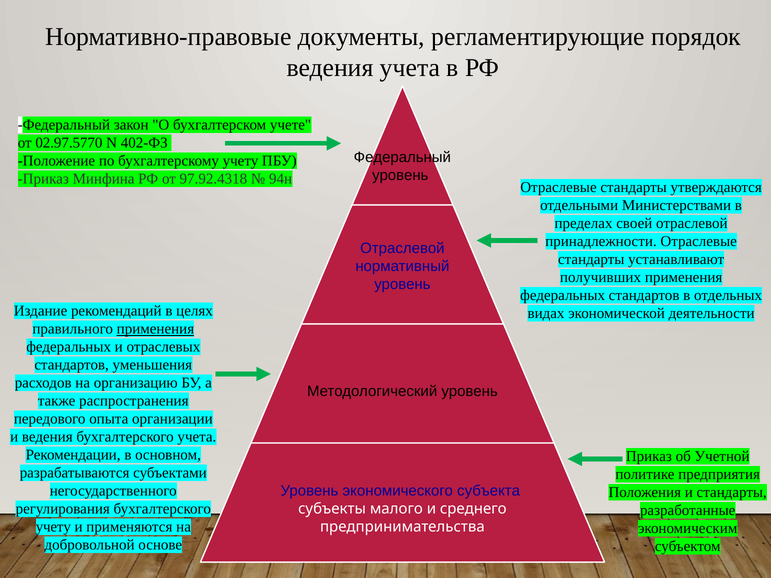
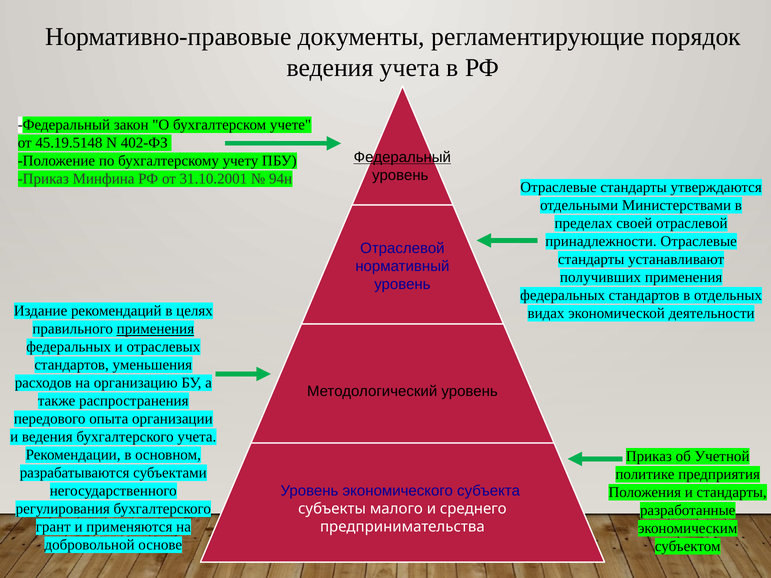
02.97.5770: 02.97.5770 -> 45.19.5148
Федеральный at (402, 157) underline: none -> present
97.92.4318: 97.92.4318 -> 31.10.2001
учету at (53, 527): учету -> грант
